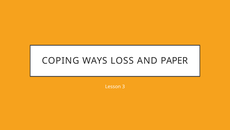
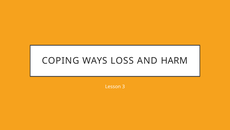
PAPER: PAPER -> HARM
